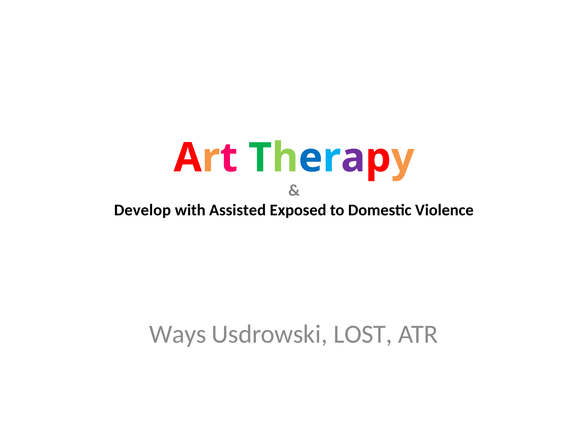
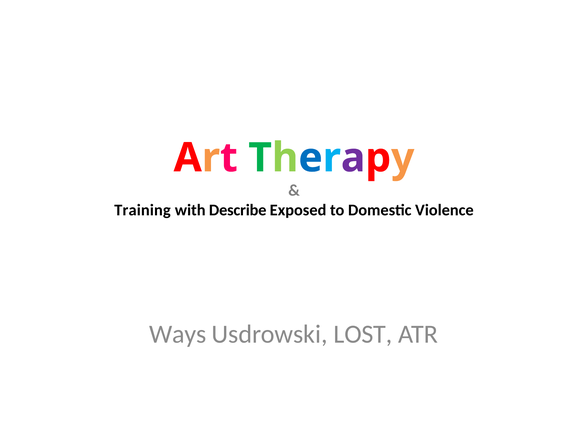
Develop: Develop -> Training
Assisted: Assisted -> Describe
